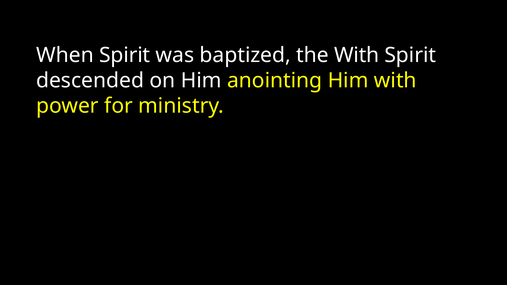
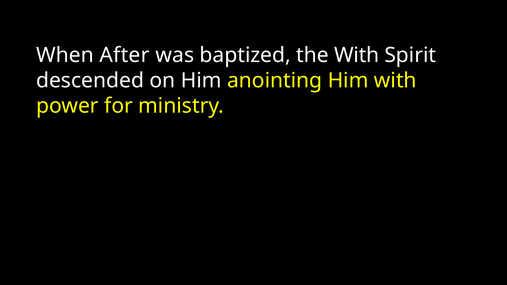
When Spirit: Spirit -> After
